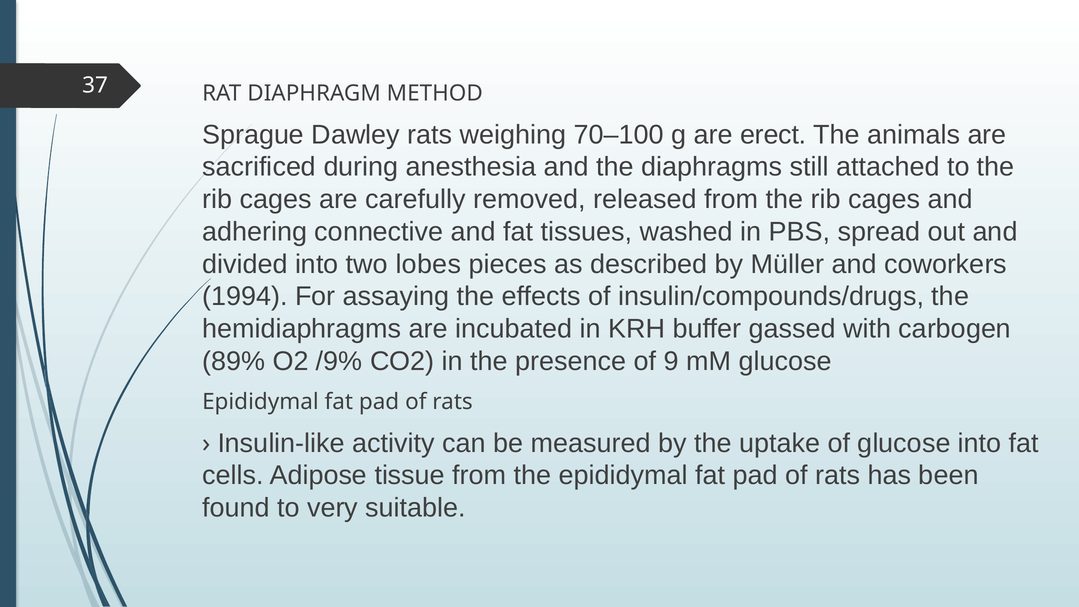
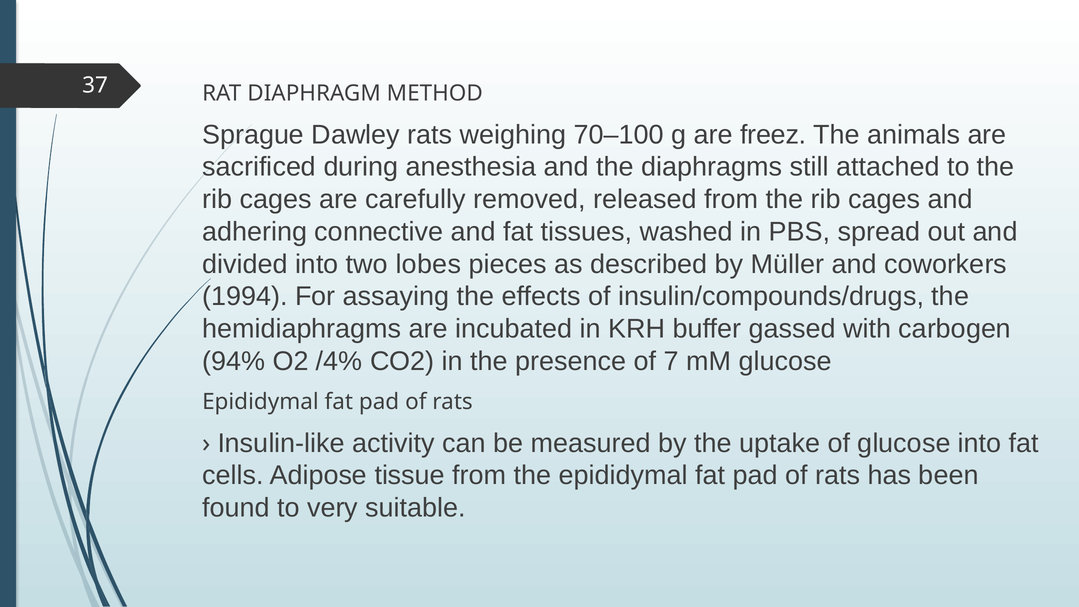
erect: erect -> freez
89%: 89% -> 94%
/9%: /9% -> /4%
9: 9 -> 7
